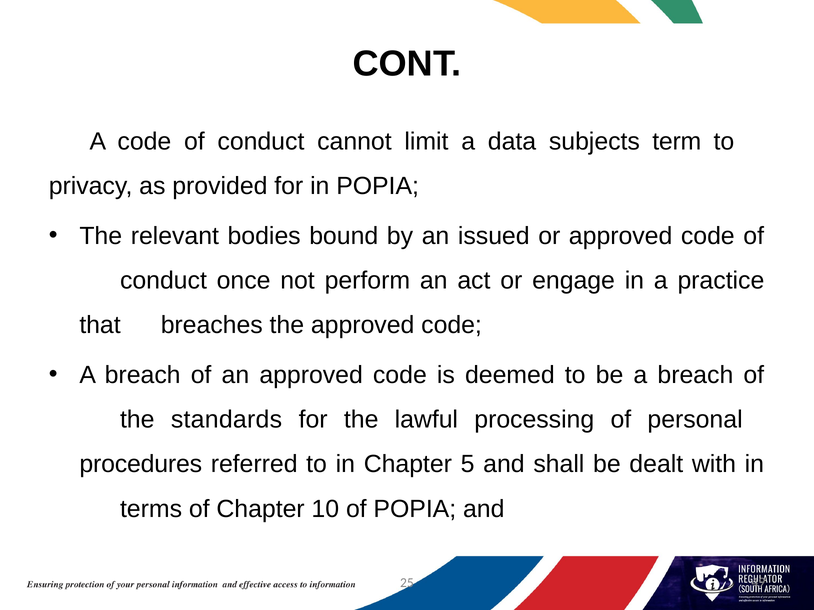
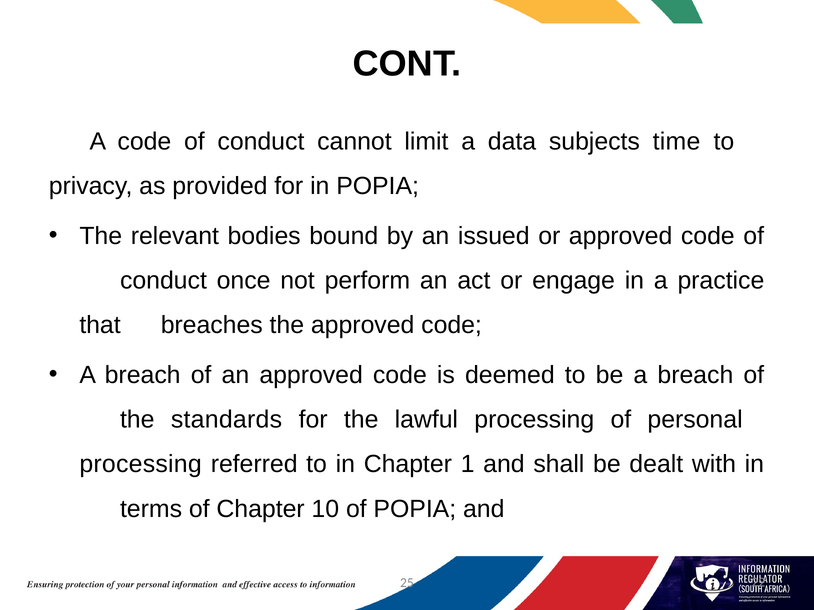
term: term -> time
procedures at (141, 465): procedures -> processing
5: 5 -> 1
49: 49 -> 22
